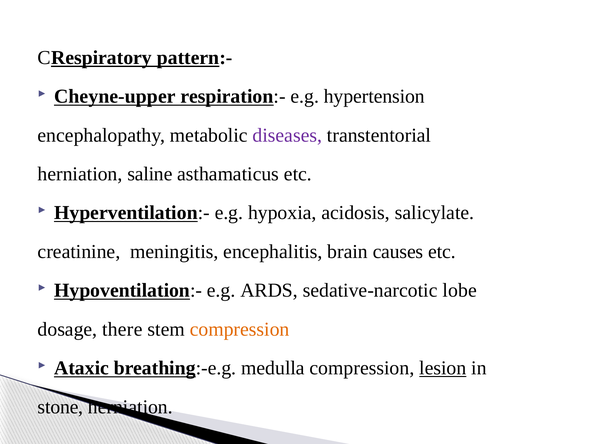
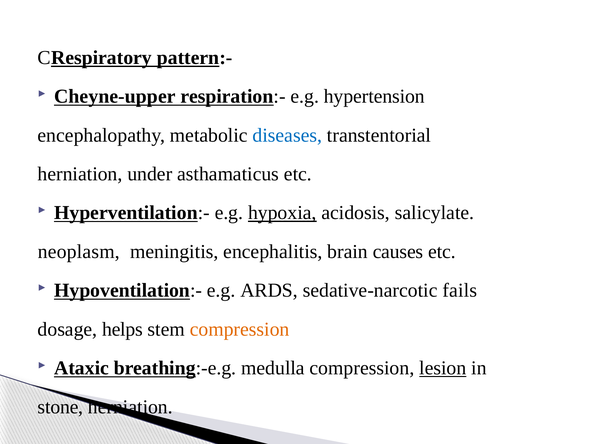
diseases colour: purple -> blue
saline: saline -> under
hypoxia underline: none -> present
creatinine: creatinine -> neoplasm
lobe: lobe -> fails
there: there -> helps
